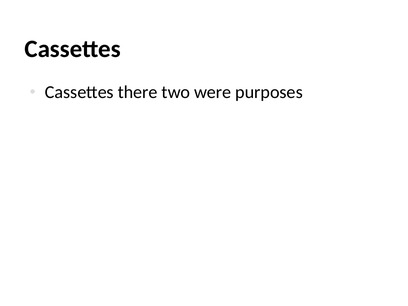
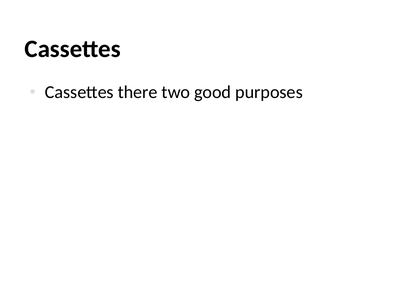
were: were -> good
